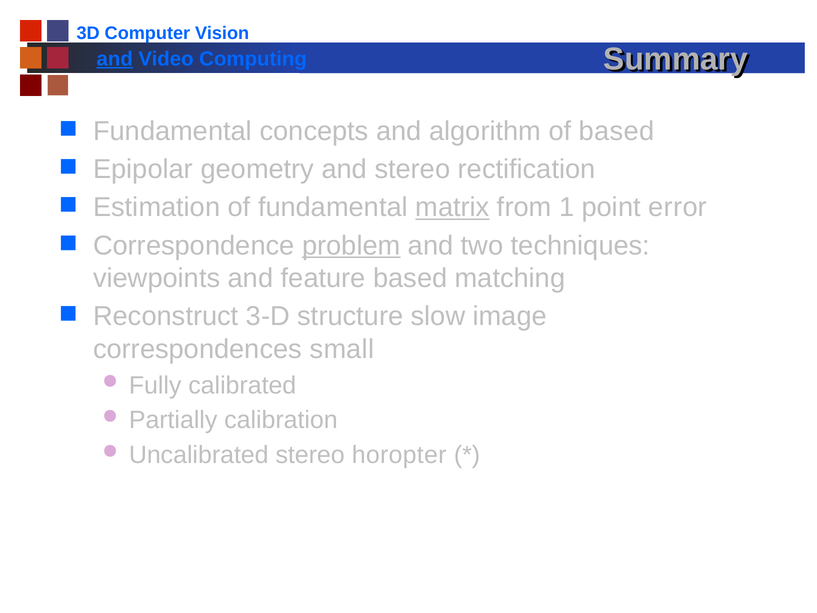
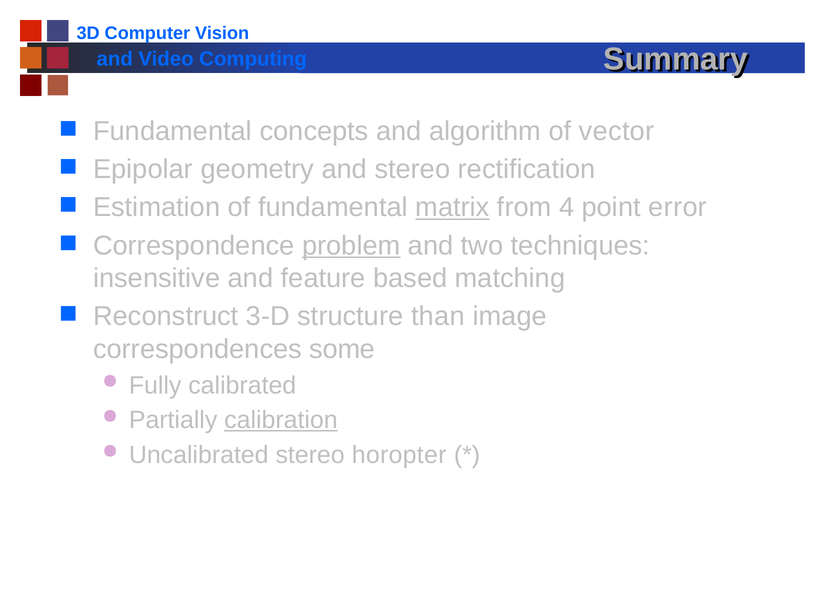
and at (115, 59) underline: present -> none
of based: based -> vector
1: 1 -> 4
viewpoints: viewpoints -> insensitive
slow: slow -> than
small: small -> some
calibration underline: none -> present
